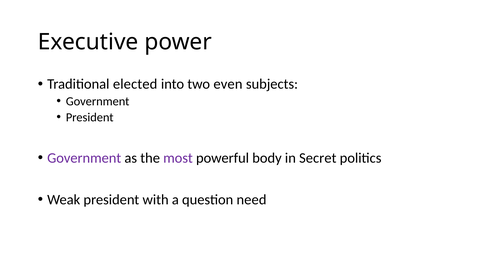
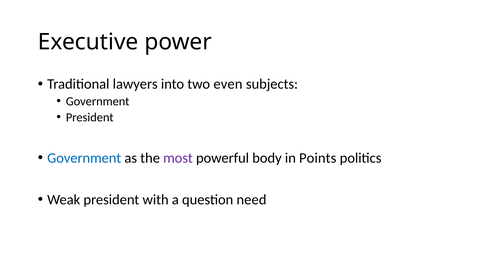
elected: elected -> lawyers
Government at (84, 158) colour: purple -> blue
Secret: Secret -> Points
